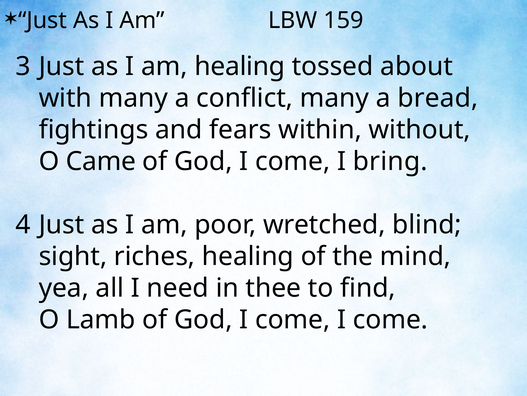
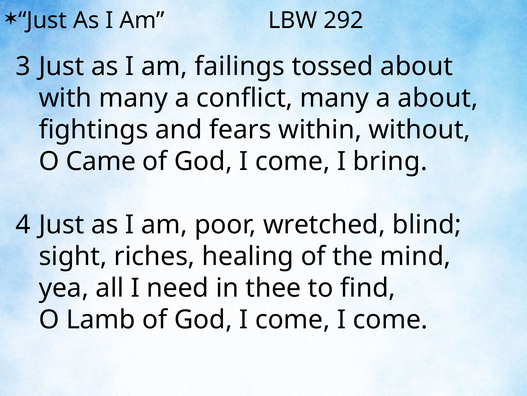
159: 159 -> 292
am healing: healing -> failings
a bread: bread -> about
